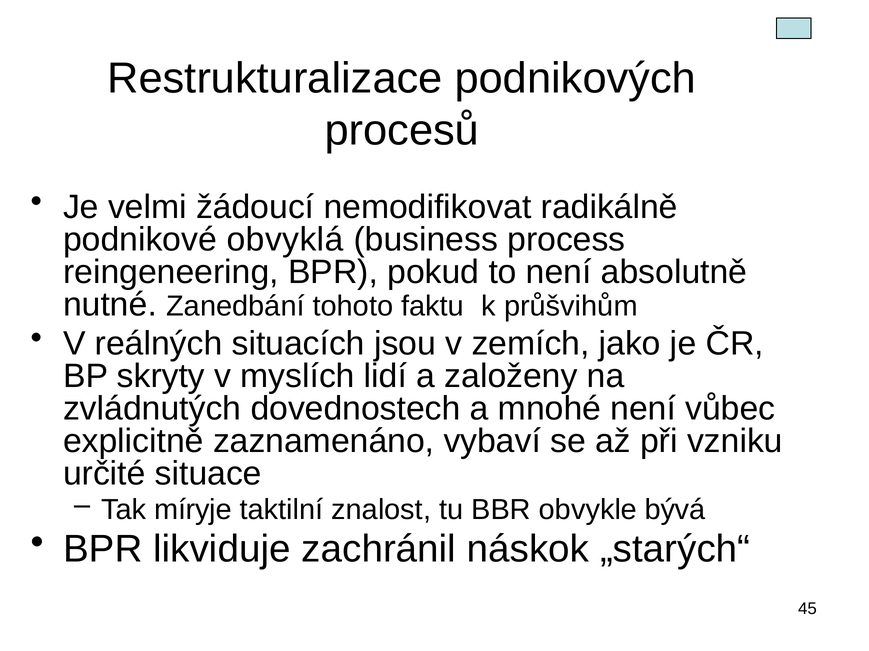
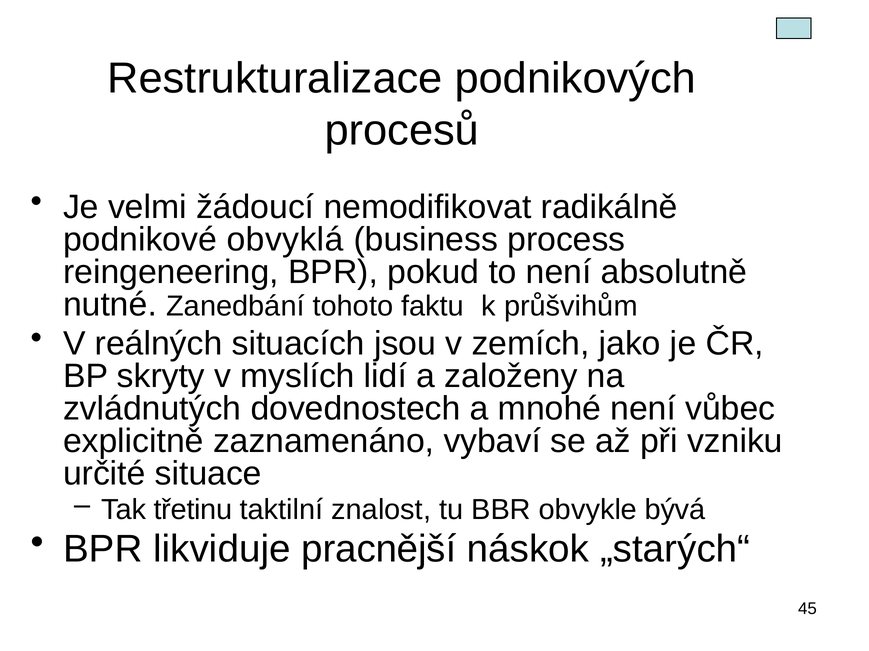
míryje: míryje -> třetinu
zachránil: zachránil -> pracnější
